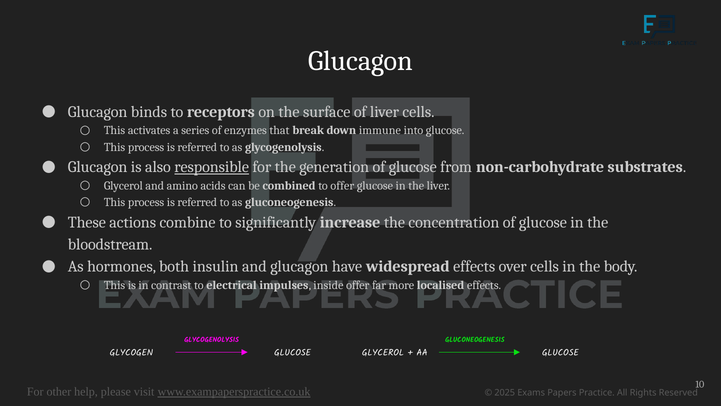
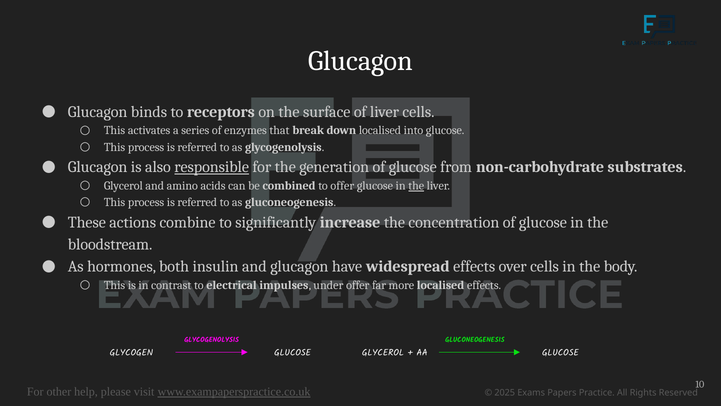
down immune: immune -> localised
the at (416, 186) underline: none -> present
inside: inside -> under
